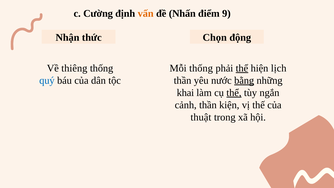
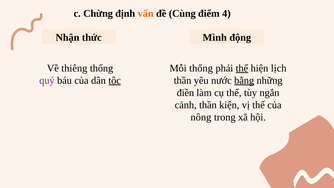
Cường: Cường -> Chừng
Nhấn: Nhấn -> Cùng
9: 9 -> 4
Chọn: Chọn -> Mình
quý colour: blue -> purple
tộc underline: none -> present
khai: khai -> điền
thể at (234, 93) underline: present -> none
thuật: thuật -> nông
